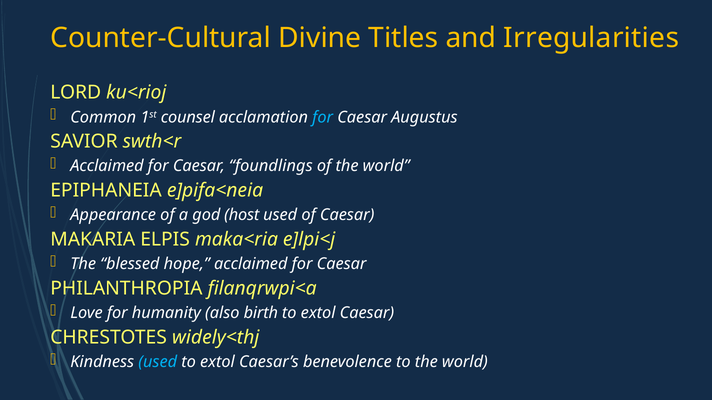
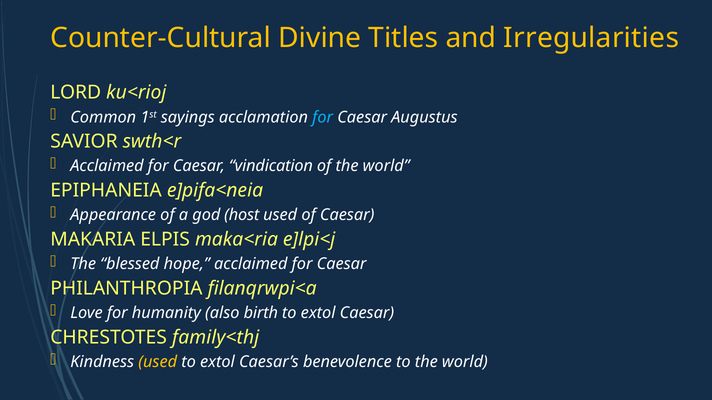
counsel: counsel -> sayings
foundlings: foundlings -> vindication
widely<thj: widely<thj -> family<thj
used at (158, 362) colour: light blue -> yellow
